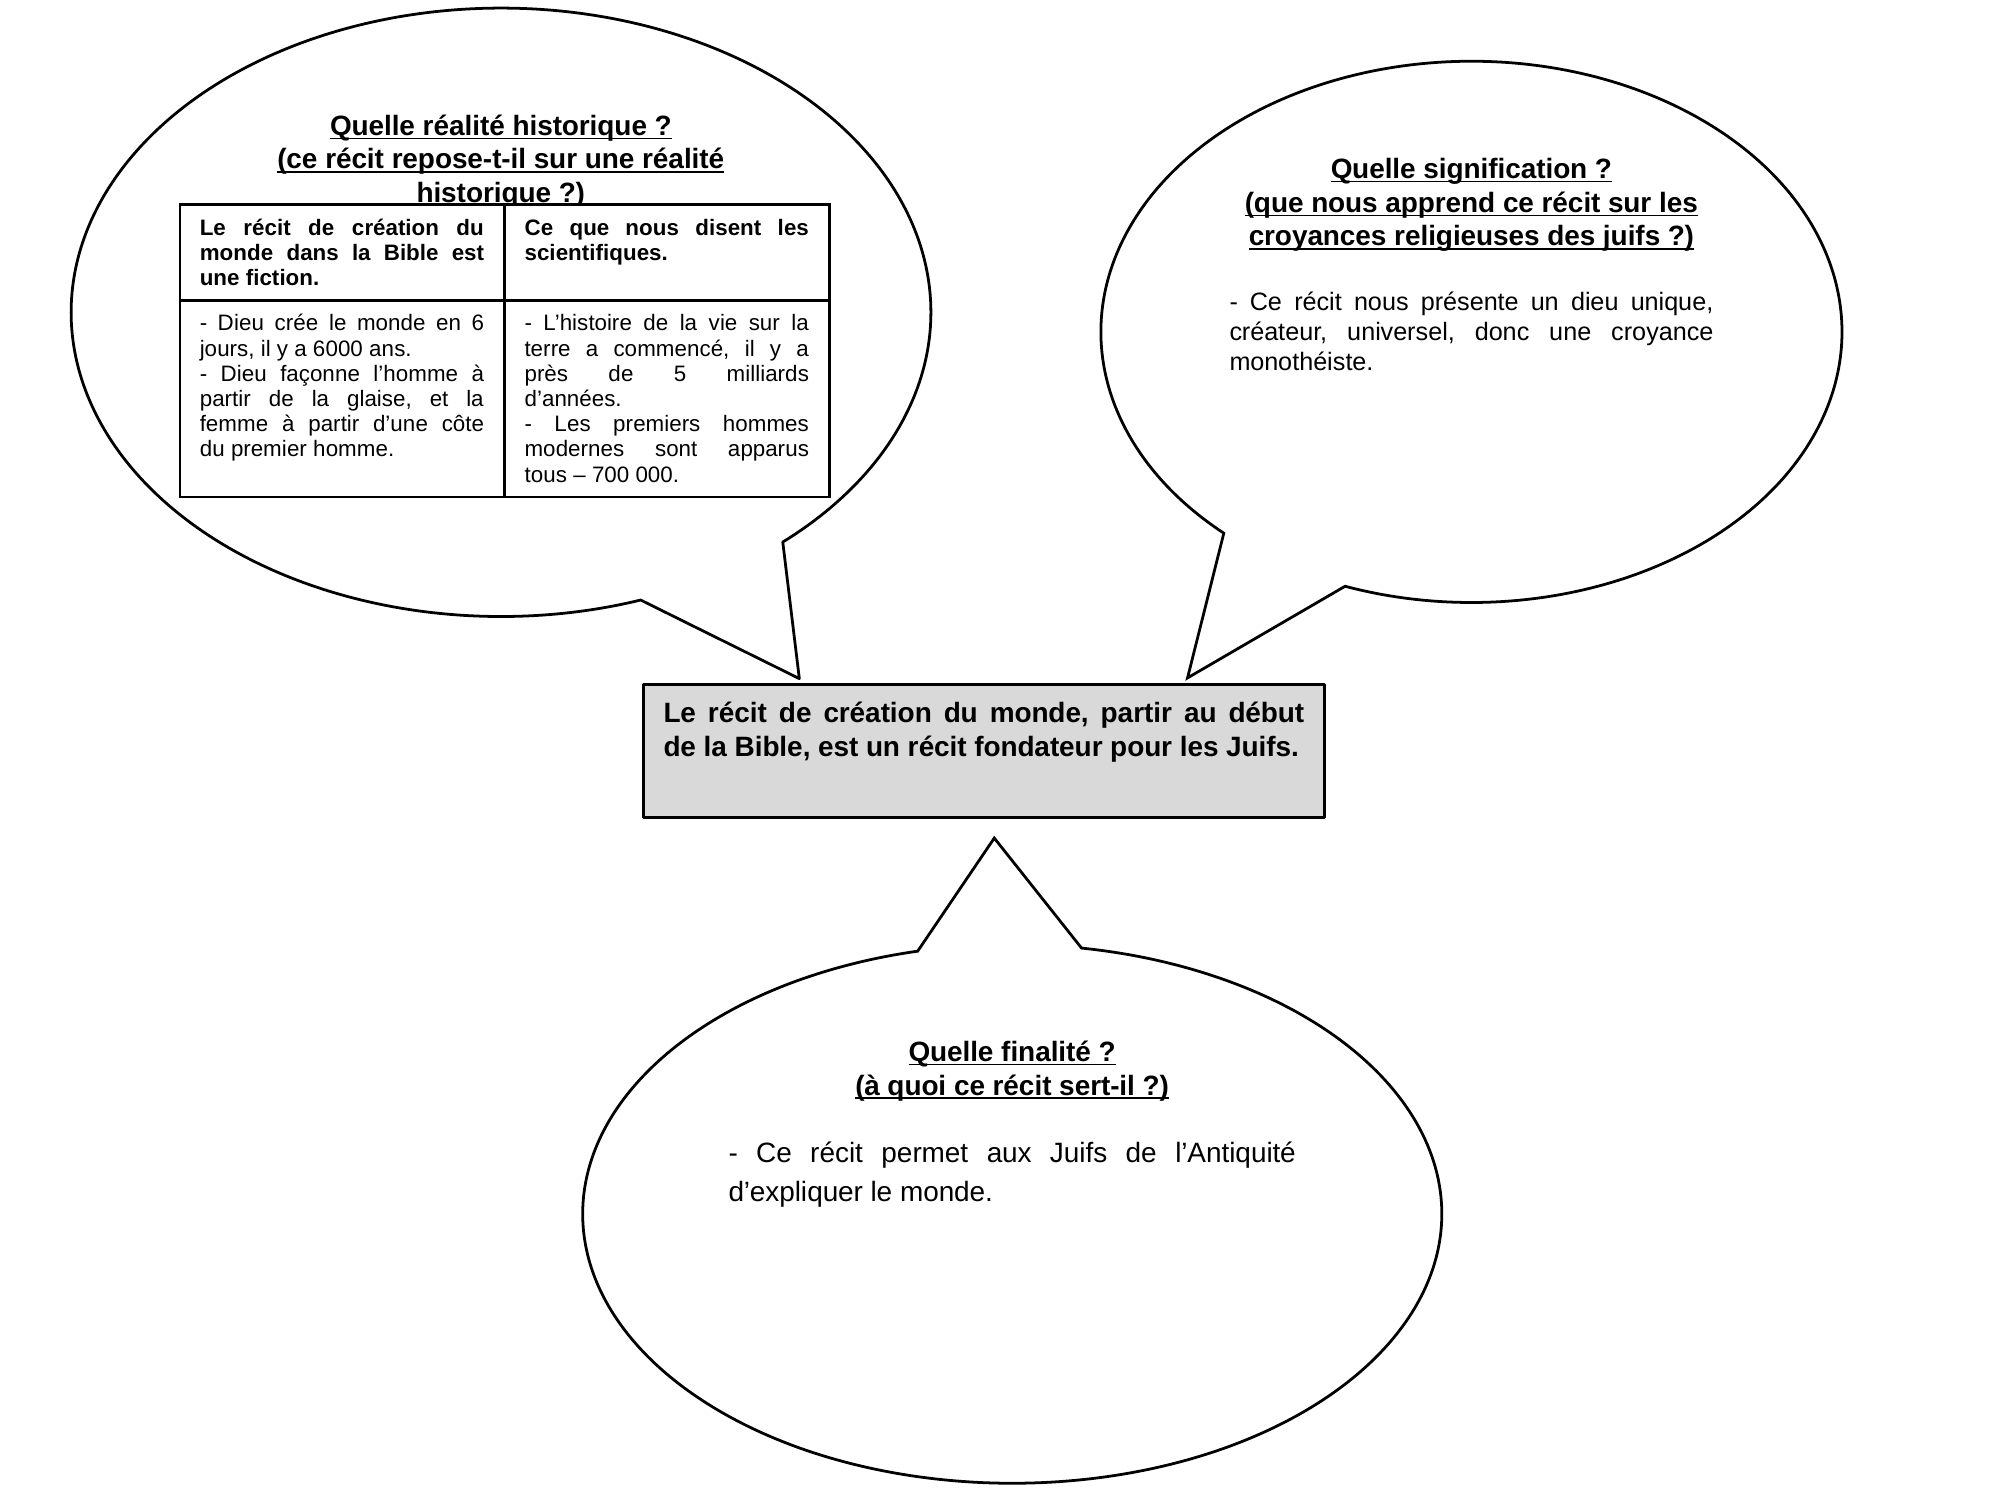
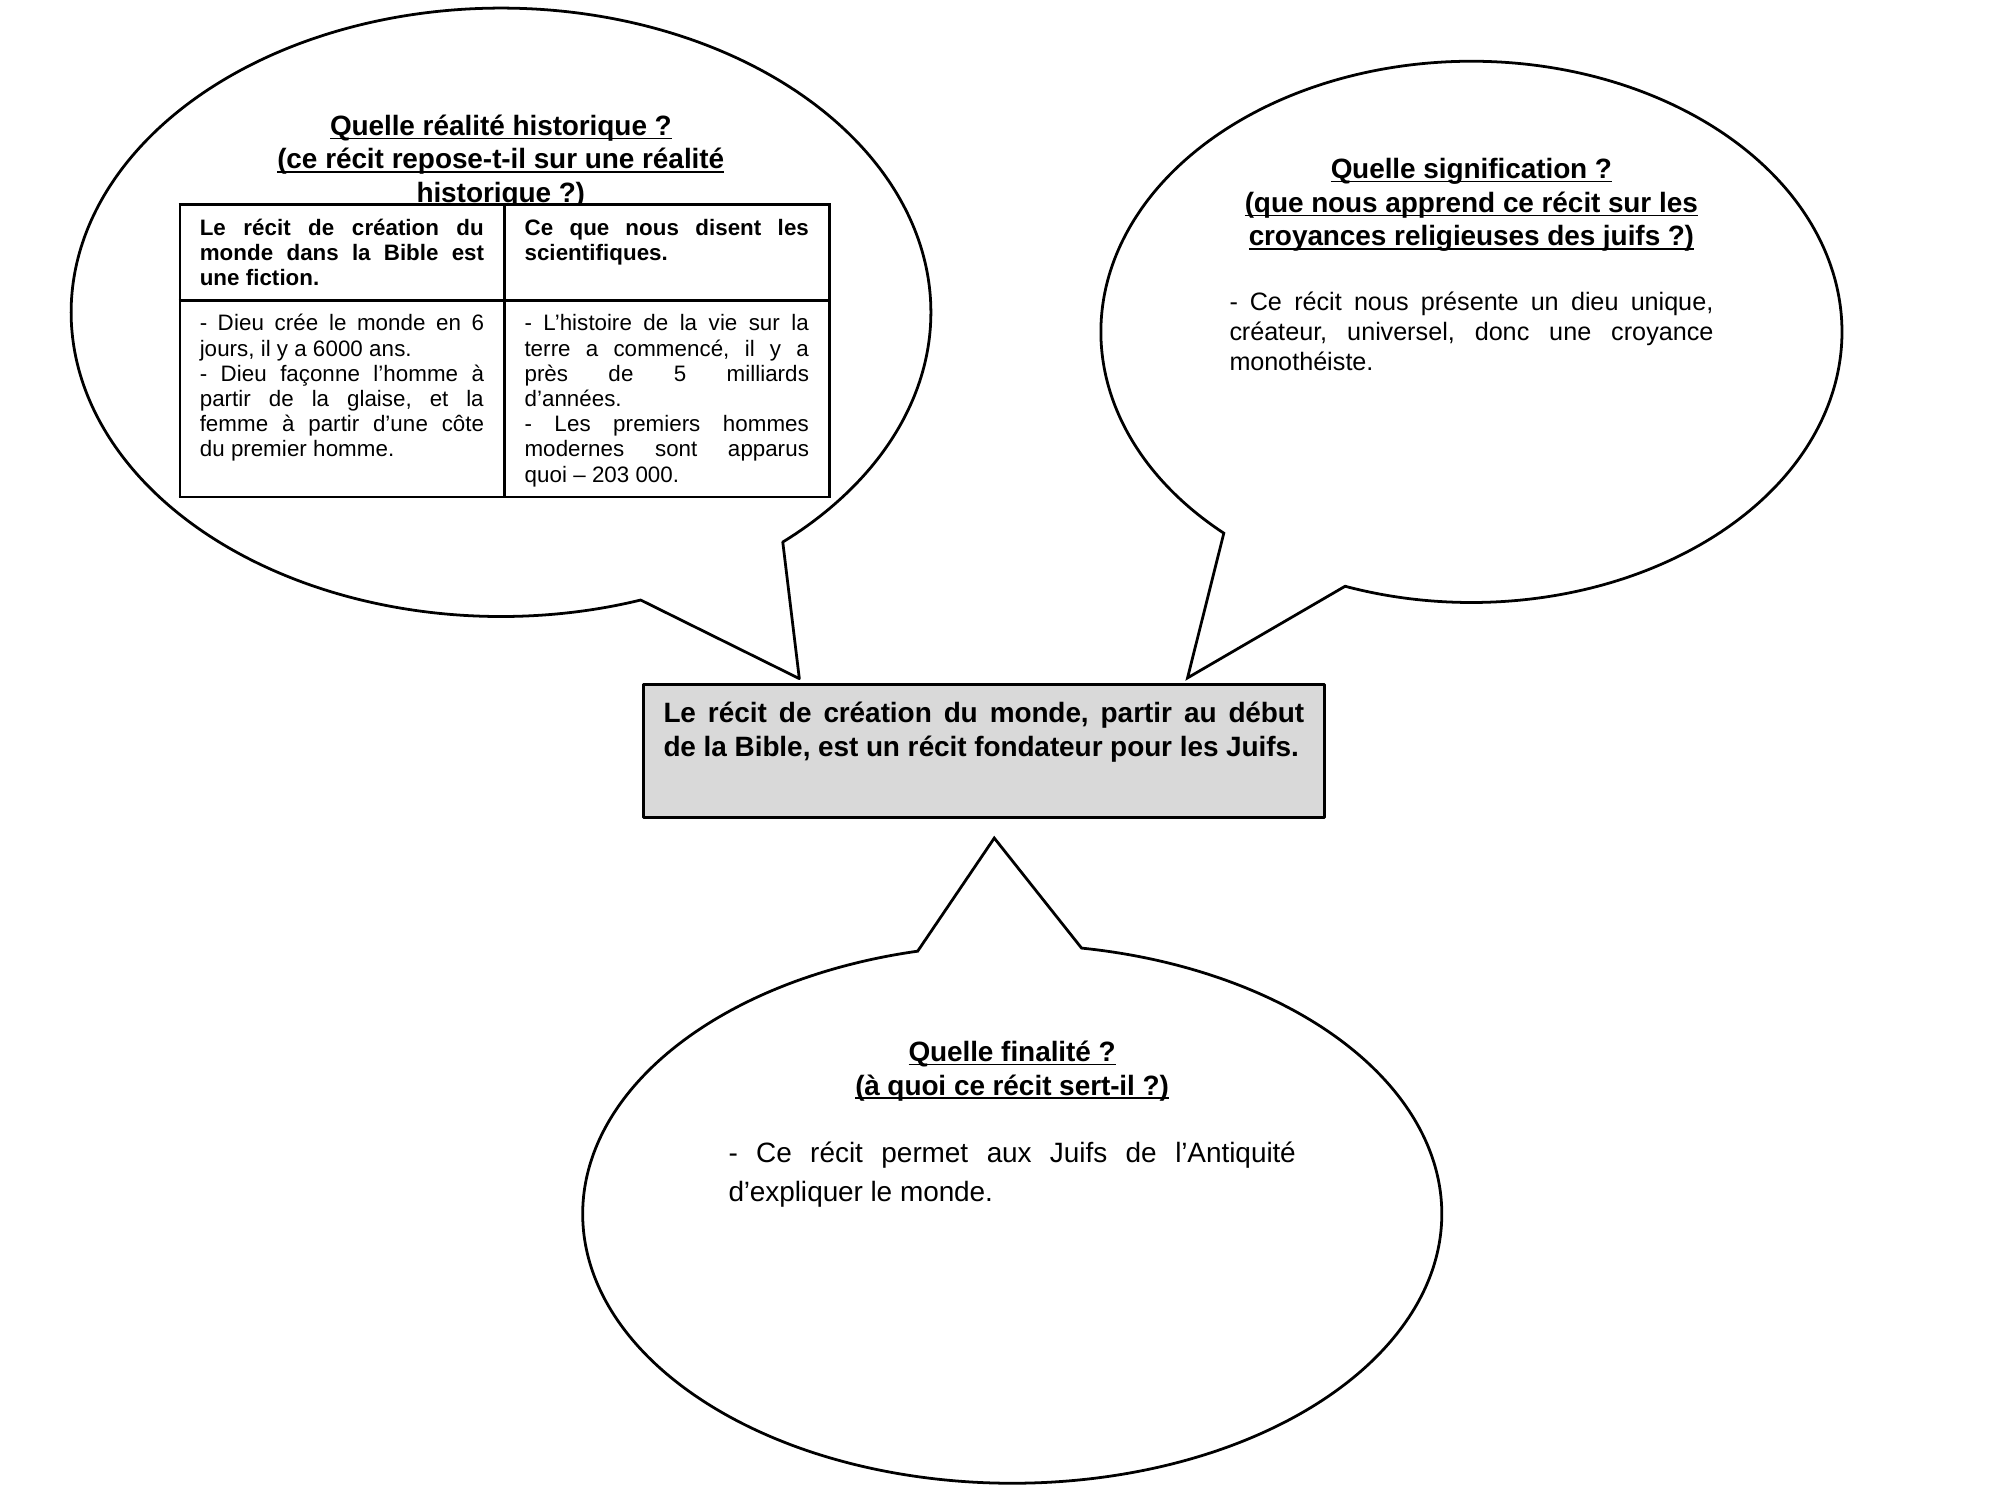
tous at (546, 475): tous -> quoi
700: 700 -> 203
